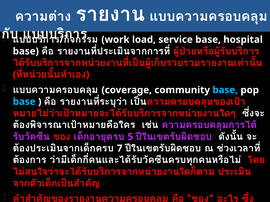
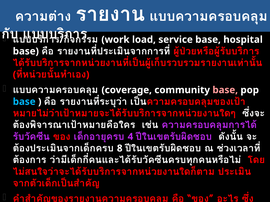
base at (225, 90) colour: light blue -> pink
5: 5 -> 4
7: 7 -> 8
